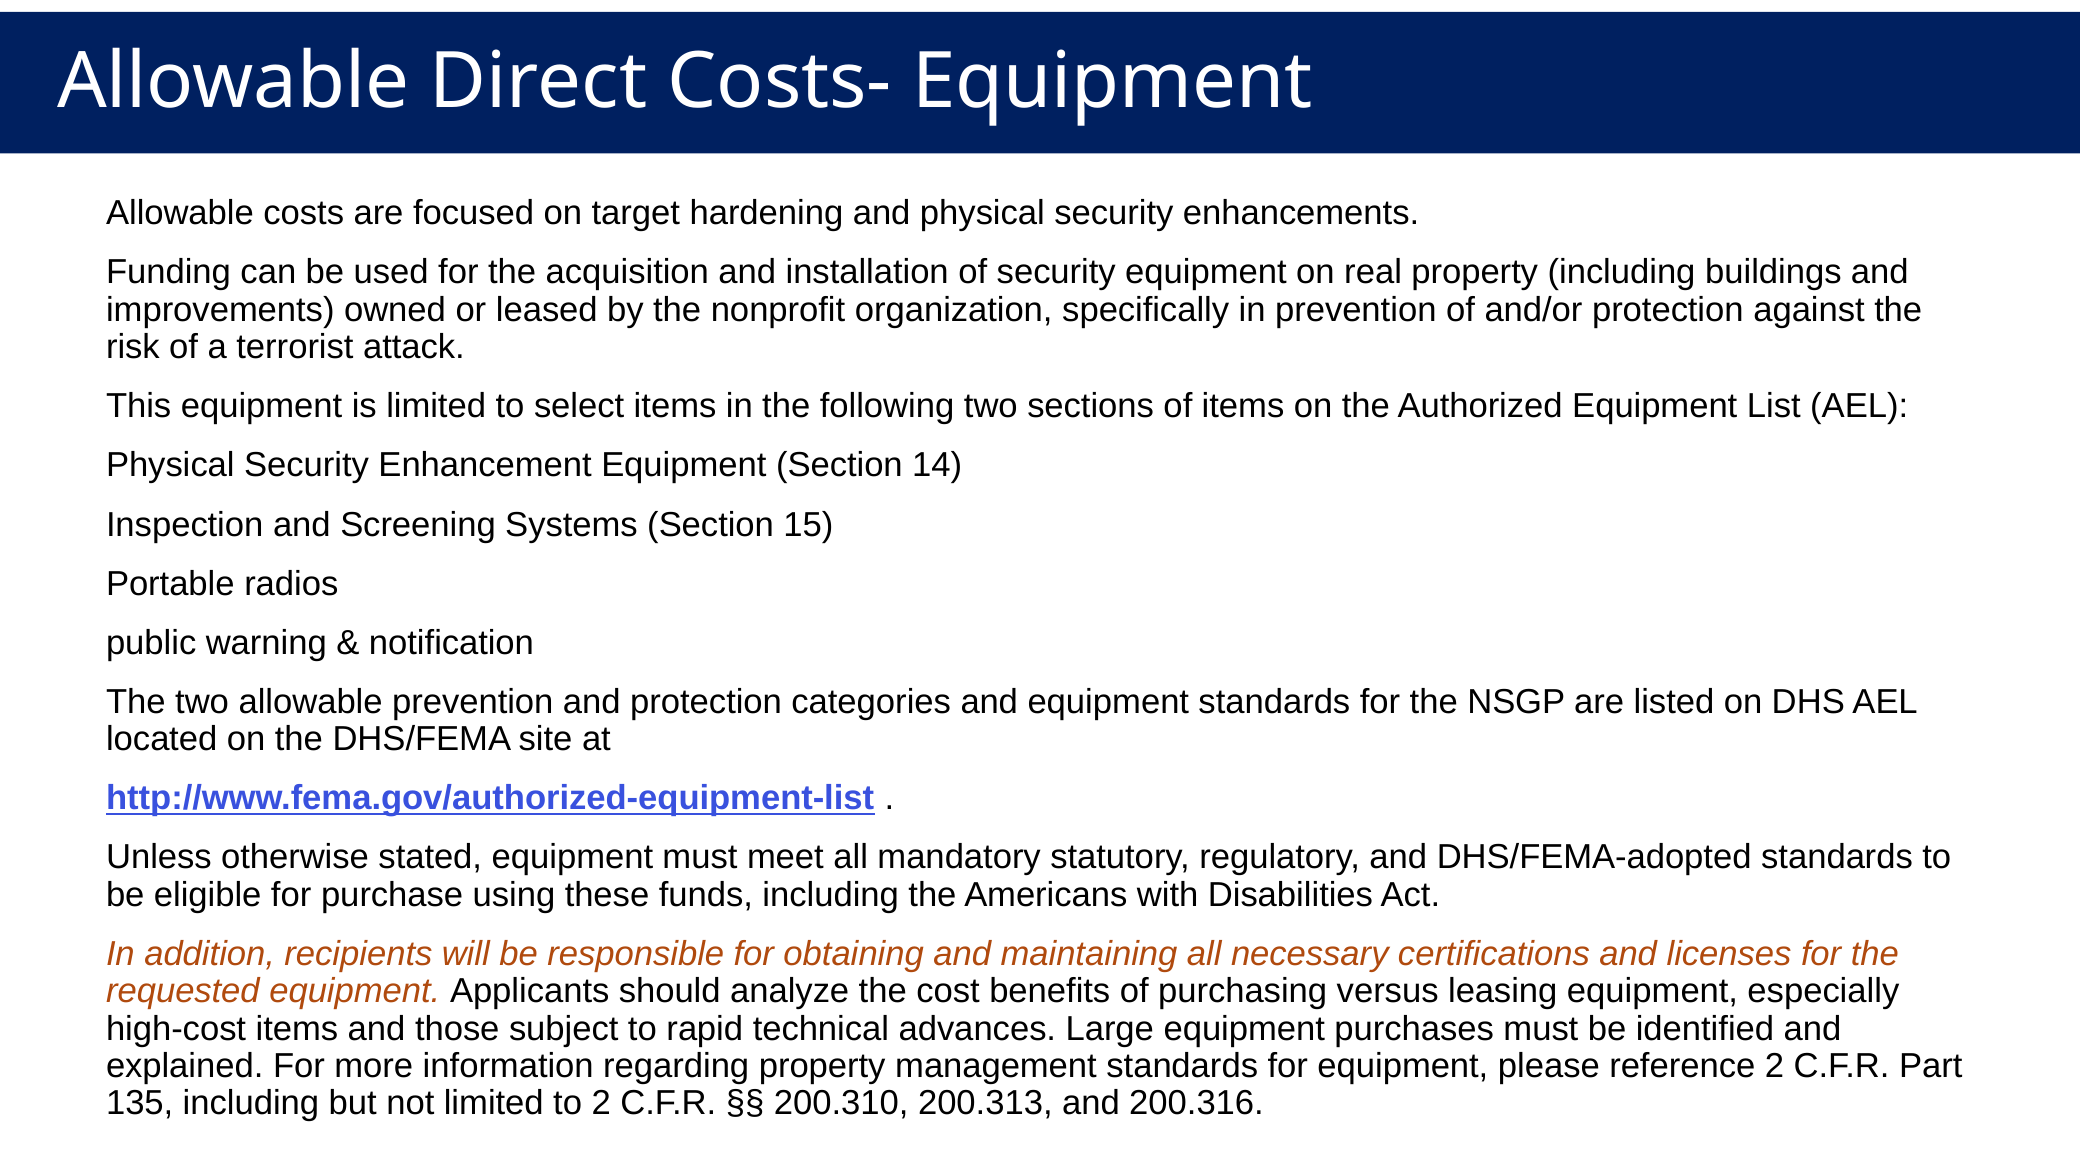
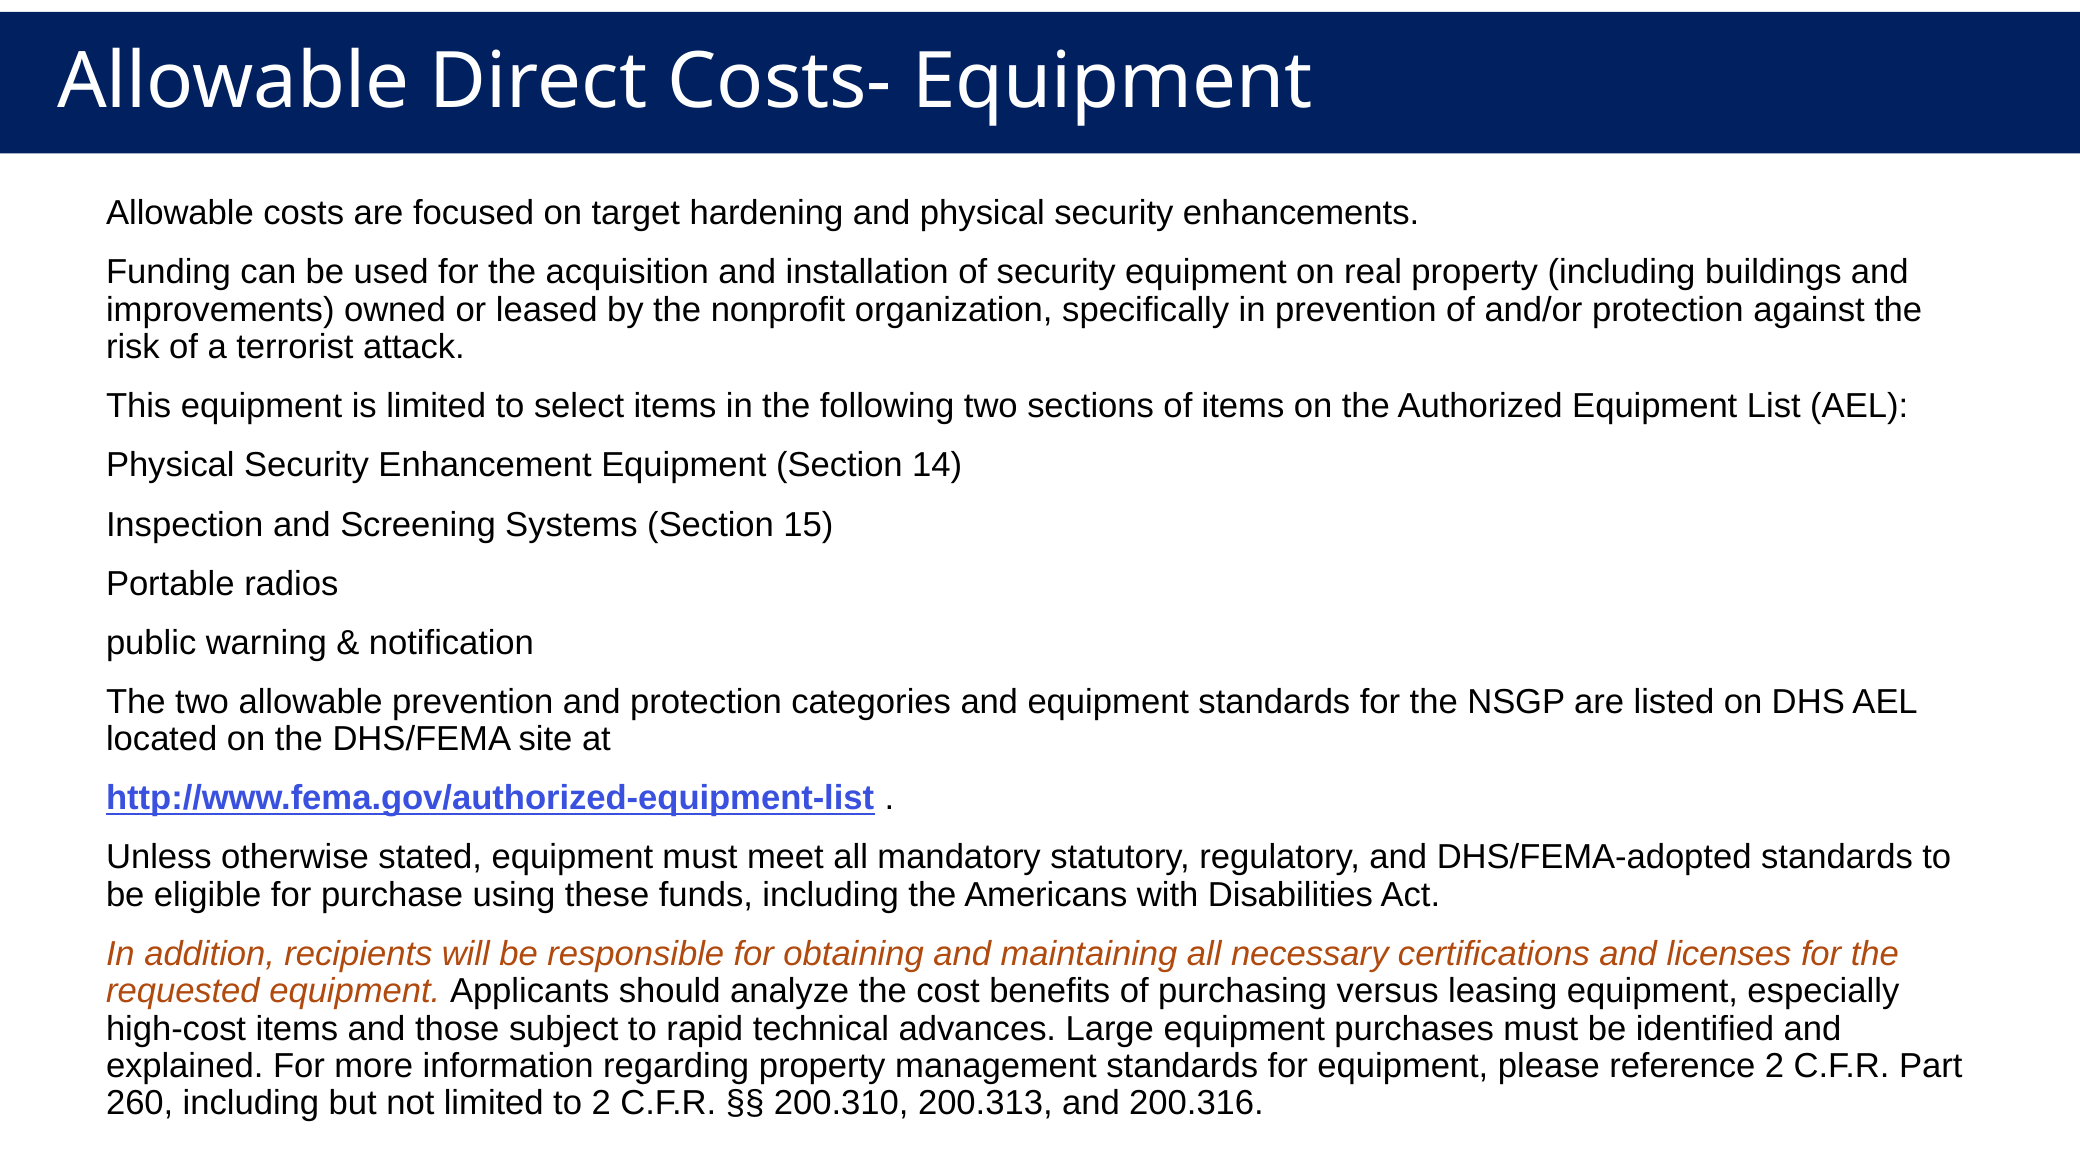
135: 135 -> 260
